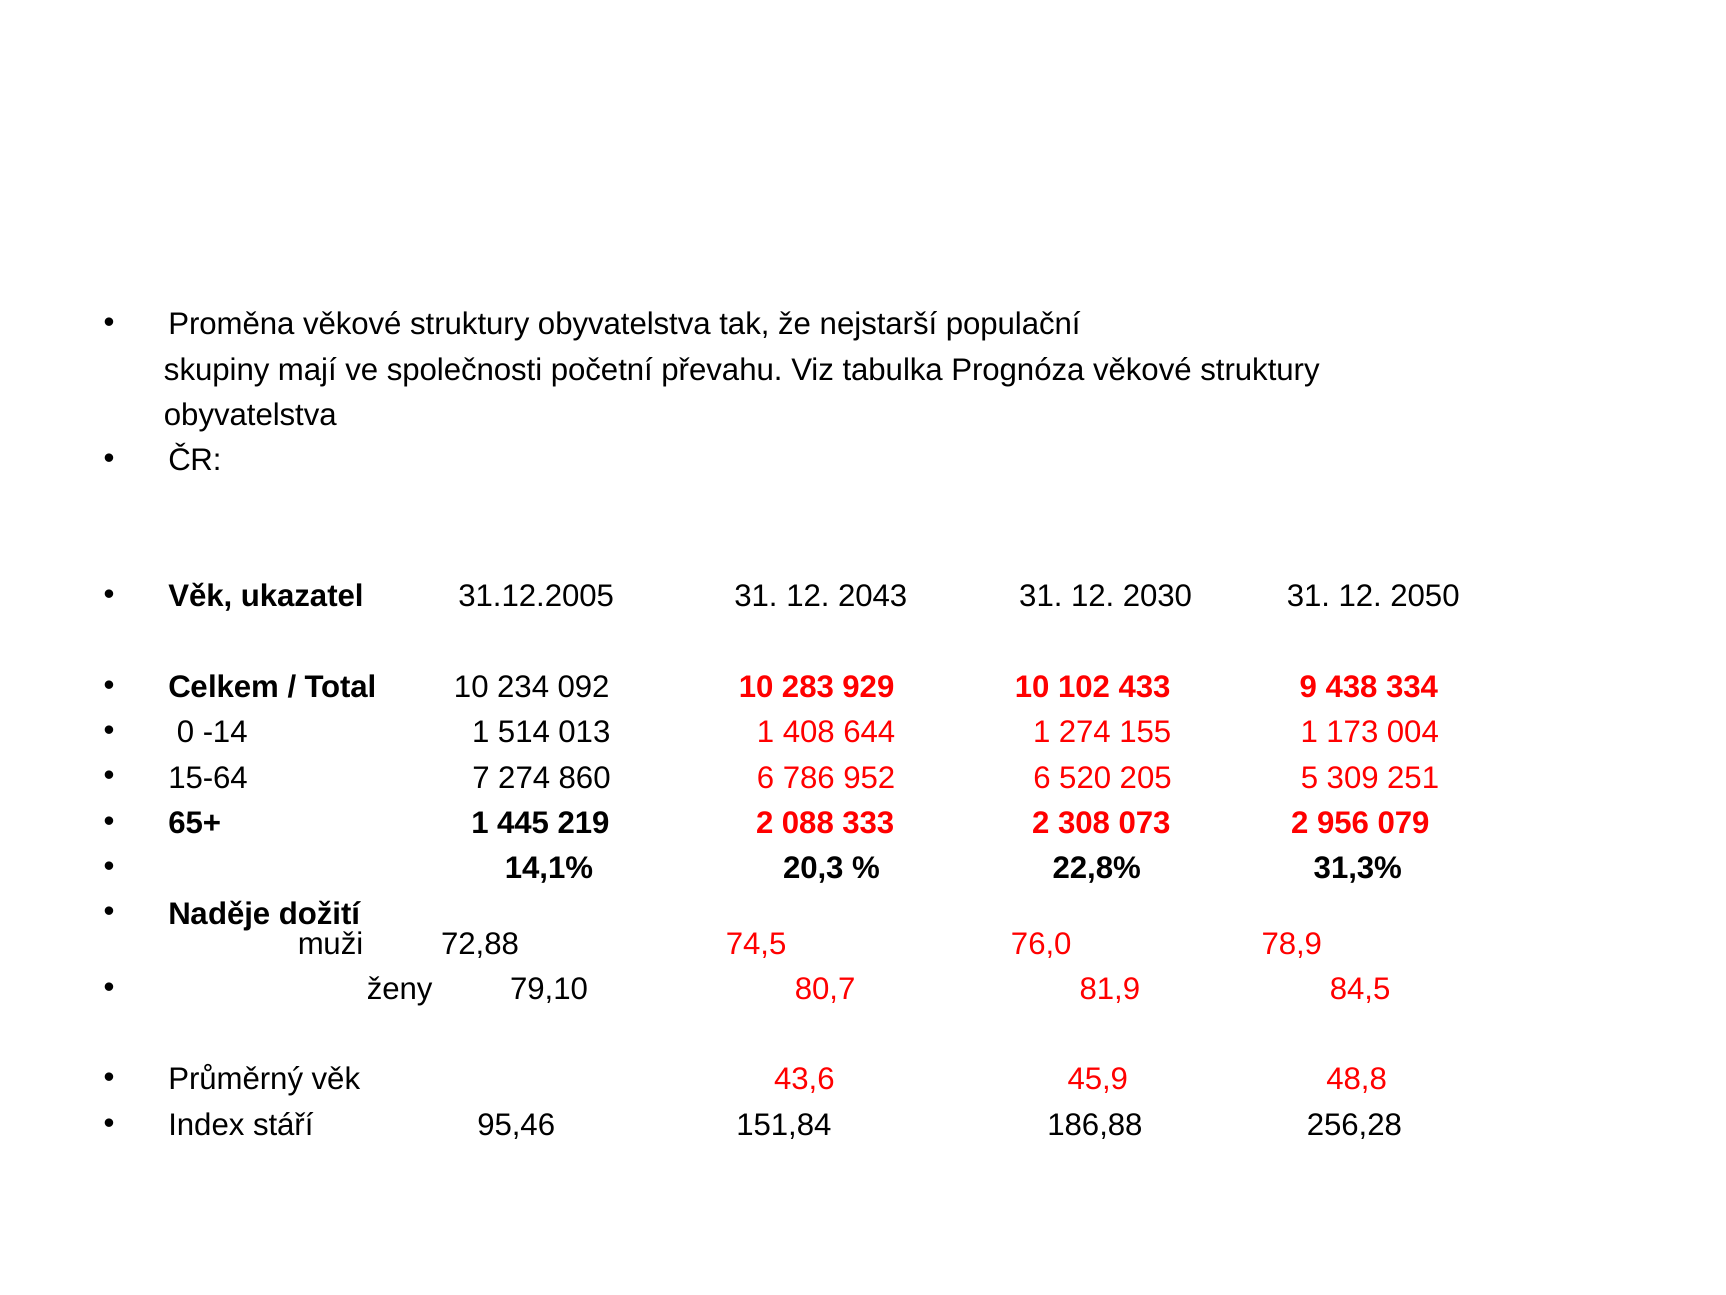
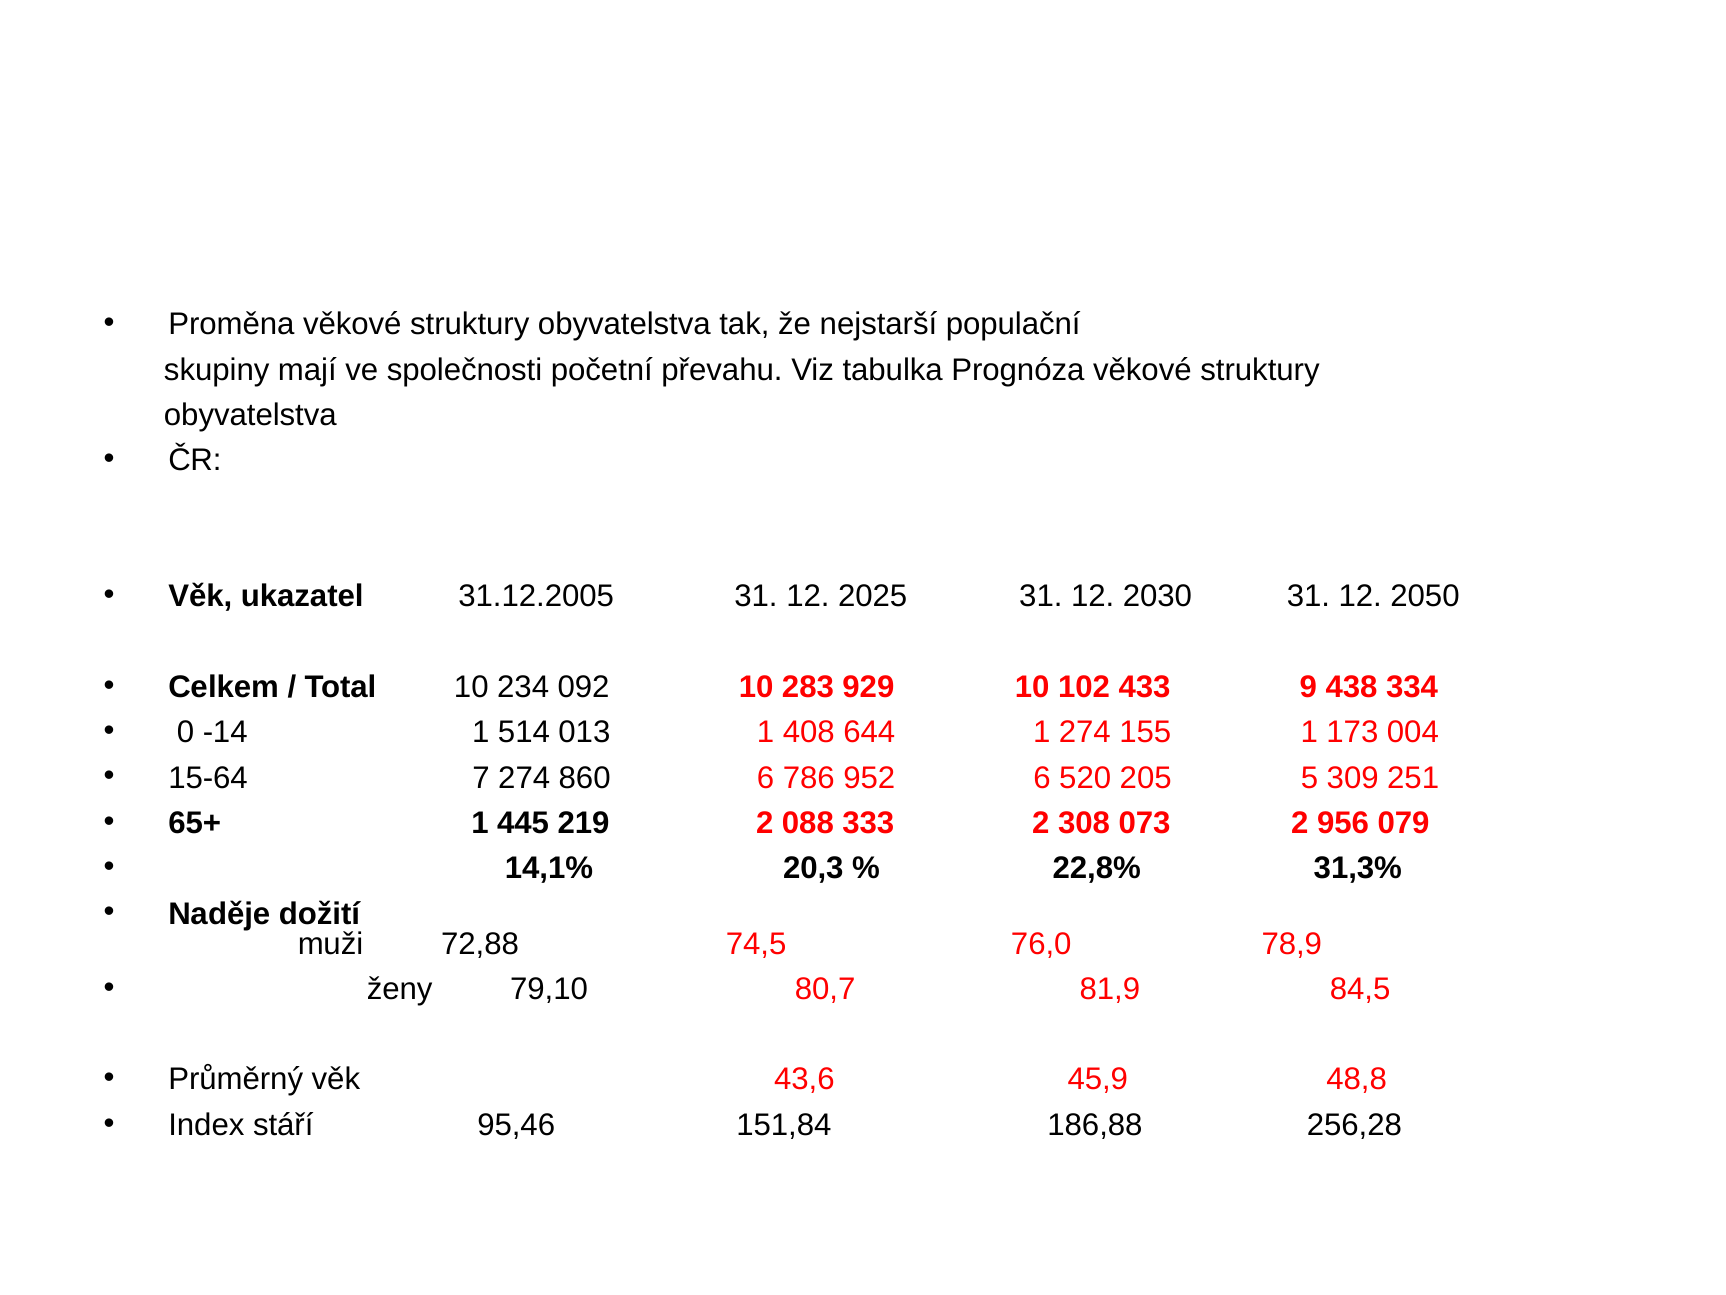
2043: 2043 -> 2025
